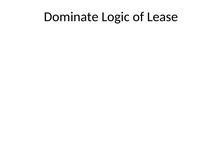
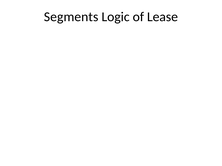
Dominate: Dominate -> Segments
